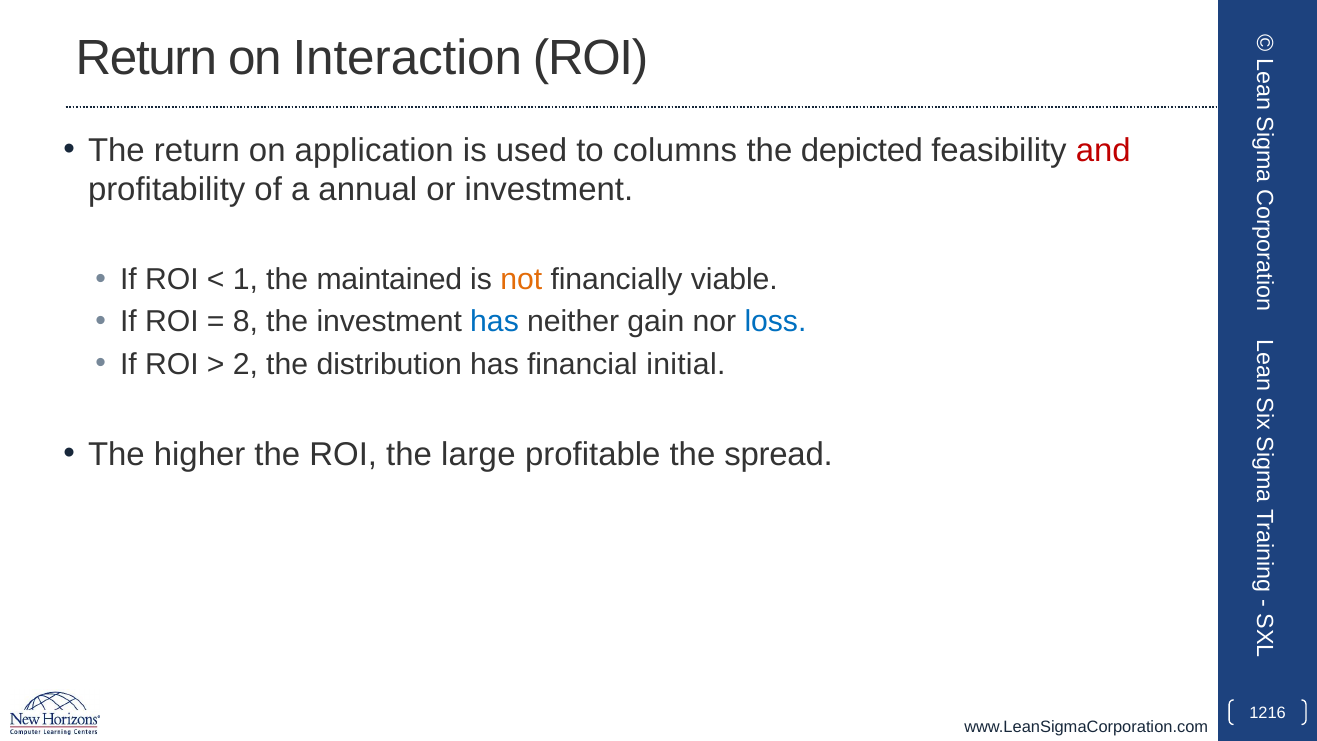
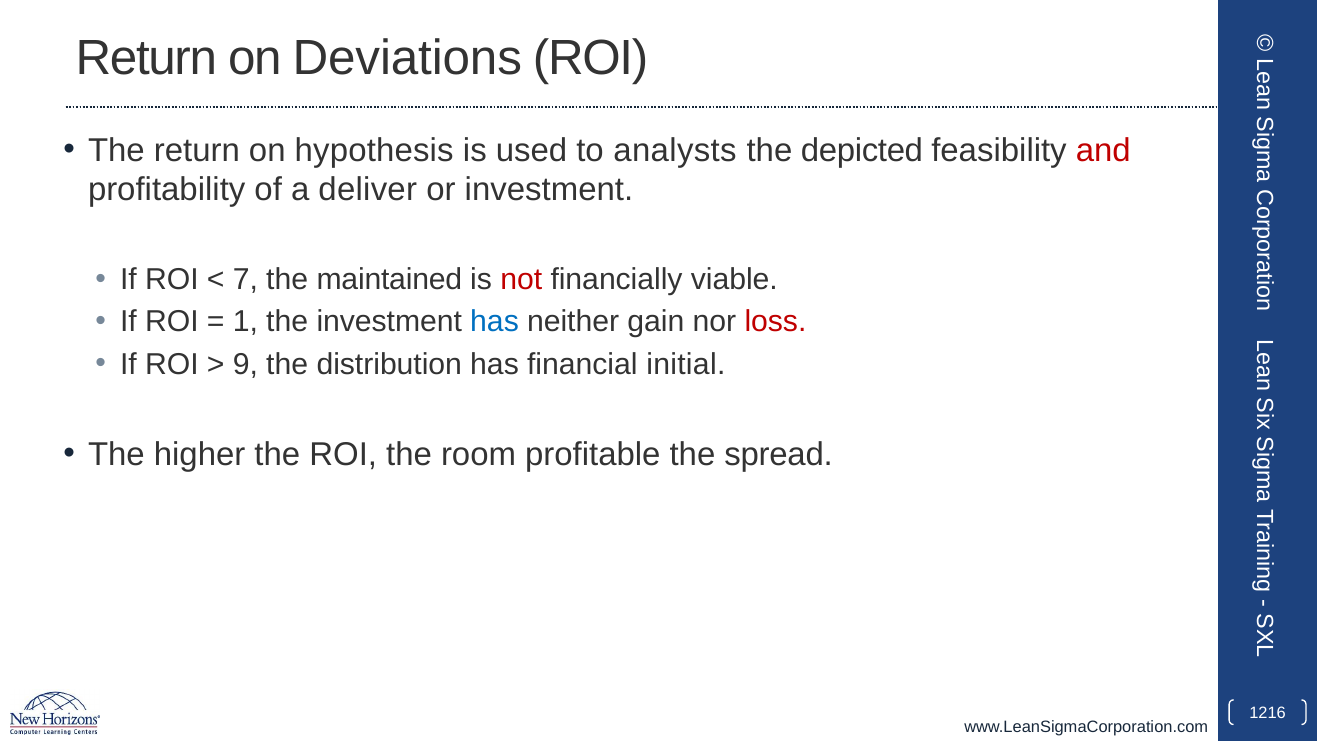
Interaction: Interaction -> Deviations
application: application -> hypothesis
columns: columns -> analysts
annual: annual -> deliver
1: 1 -> 7
not colour: orange -> red
8: 8 -> 1
loss colour: blue -> red
2: 2 -> 9
large: large -> room
